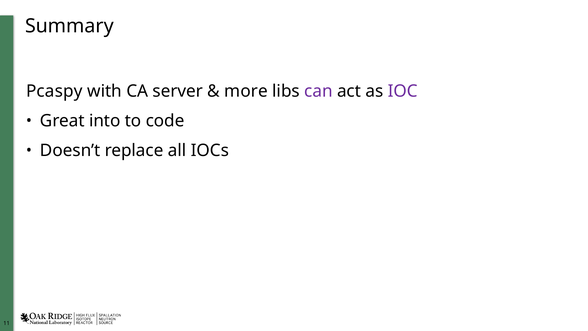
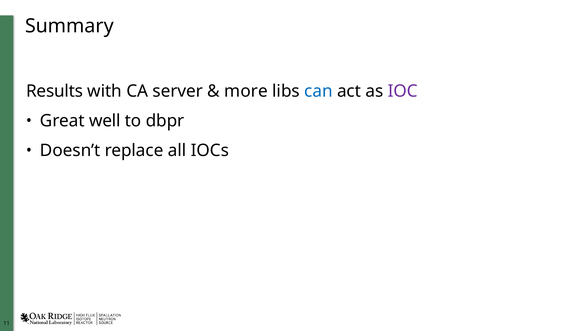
Pcaspy: Pcaspy -> Results
can colour: purple -> blue
into: into -> well
code: code -> dbpr
